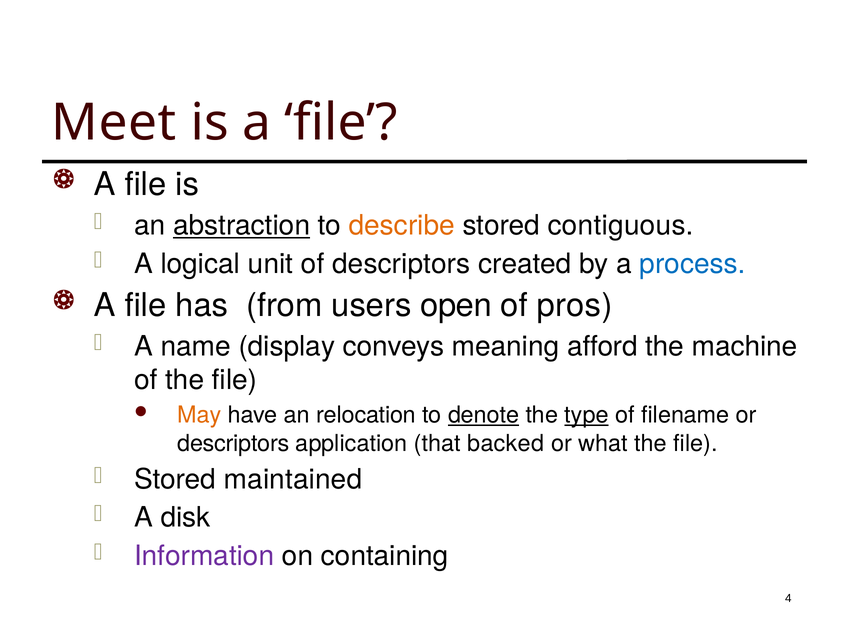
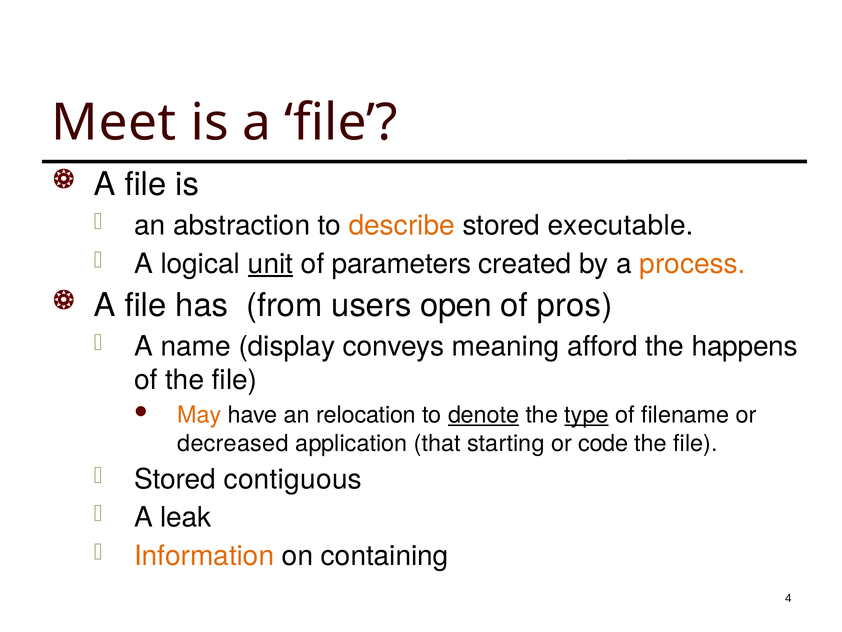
abstraction underline: present -> none
contiguous: contiguous -> executable
unit underline: none -> present
of descriptors: descriptors -> parameters
process colour: blue -> orange
machine: machine -> happens
descriptors at (233, 443): descriptors -> decreased
backed: backed -> starting
what: what -> code
maintained: maintained -> contiguous
disk: disk -> leak
Information colour: purple -> orange
